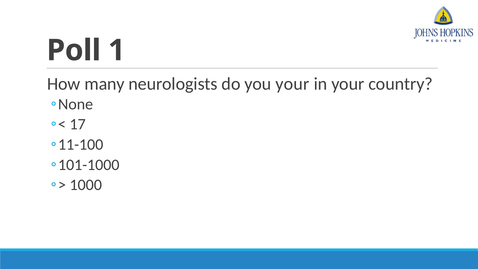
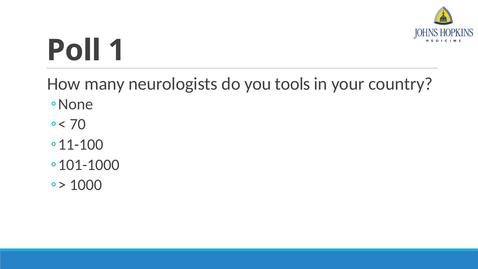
you your: your -> tools
17: 17 -> 70
